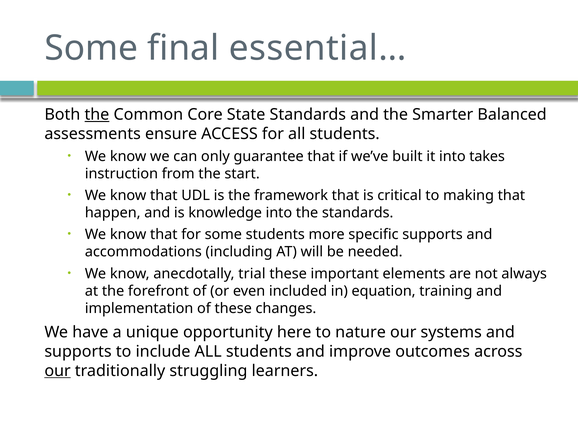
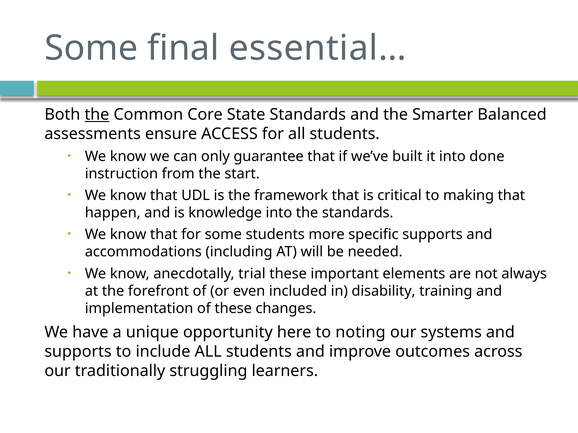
takes: takes -> done
equation: equation -> disability
nature: nature -> noting
our at (58, 371) underline: present -> none
